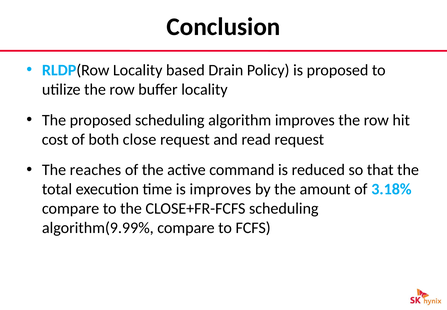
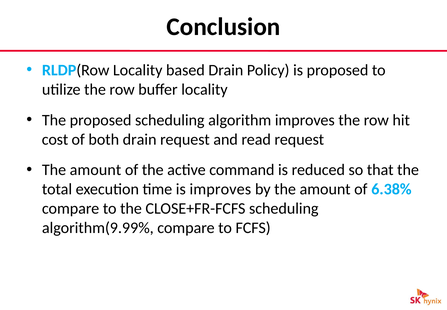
both close: close -> drain
reaches at (95, 170): reaches -> amount
3.18%: 3.18% -> 6.38%
